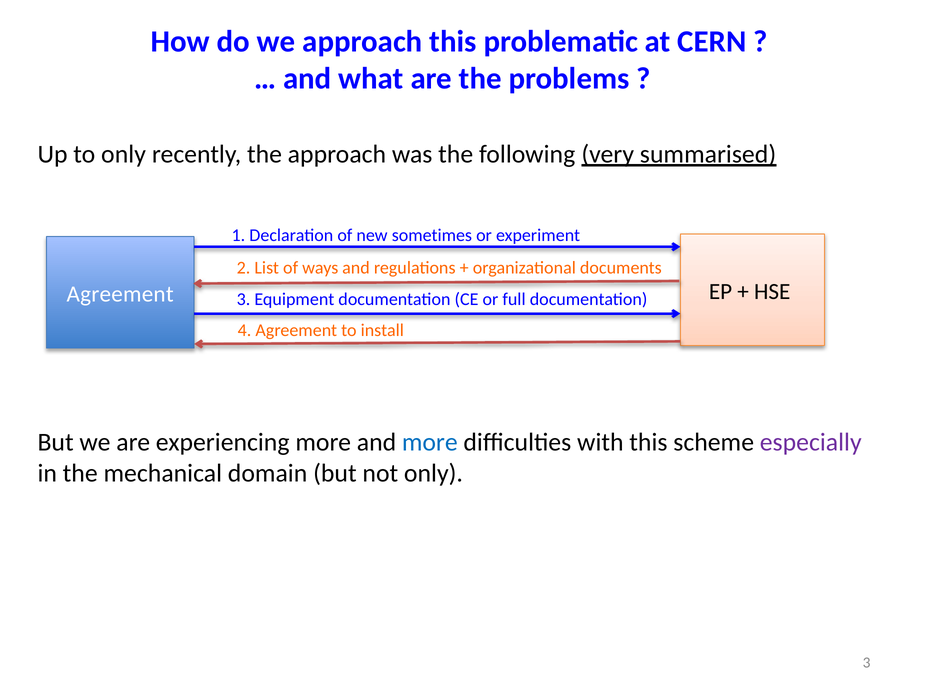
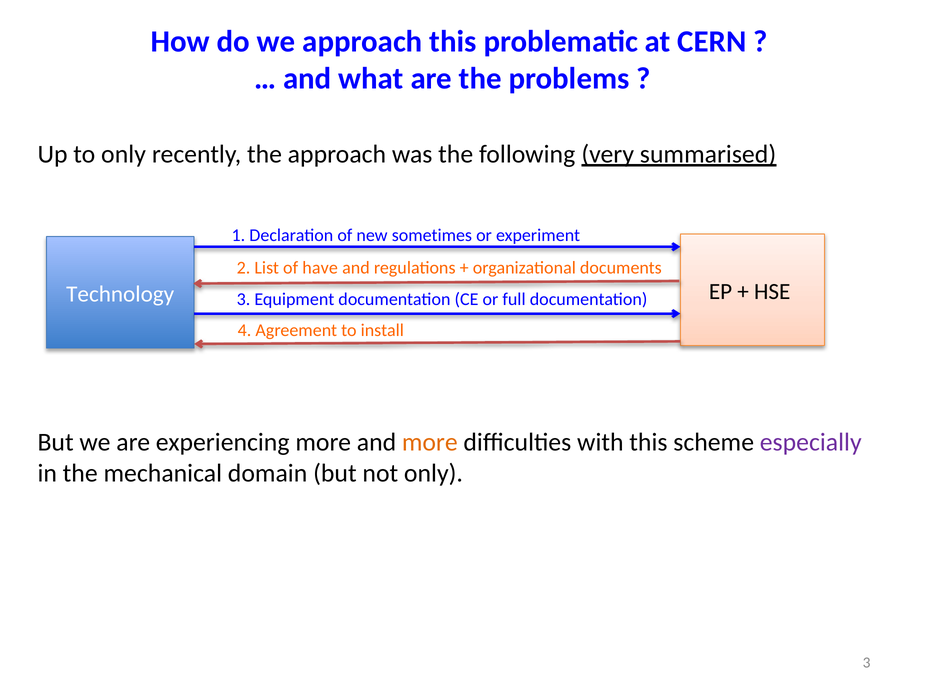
ways: ways -> have
Agreement at (120, 294): Agreement -> Technology
more at (430, 443) colour: blue -> orange
